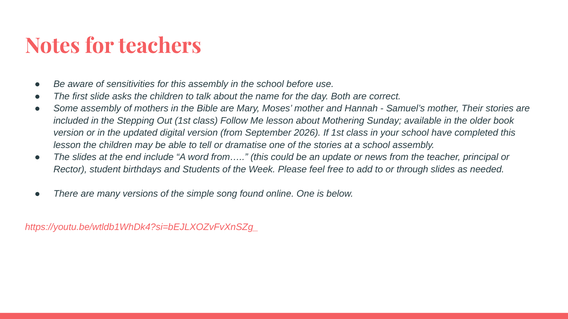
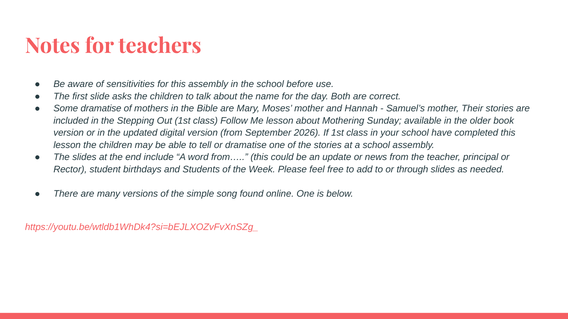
Some assembly: assembly -> dramatise
